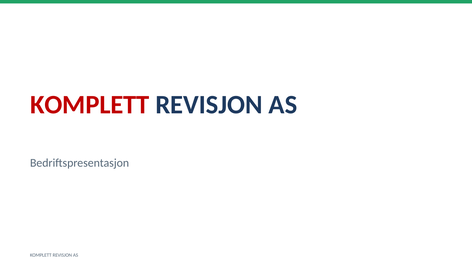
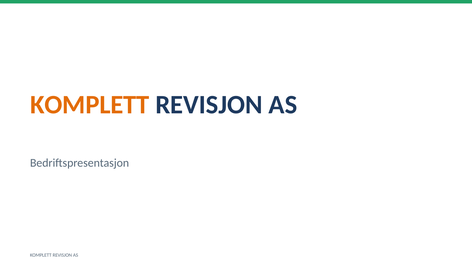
KOMPLETT at (90, 105) colour: red -> orange
